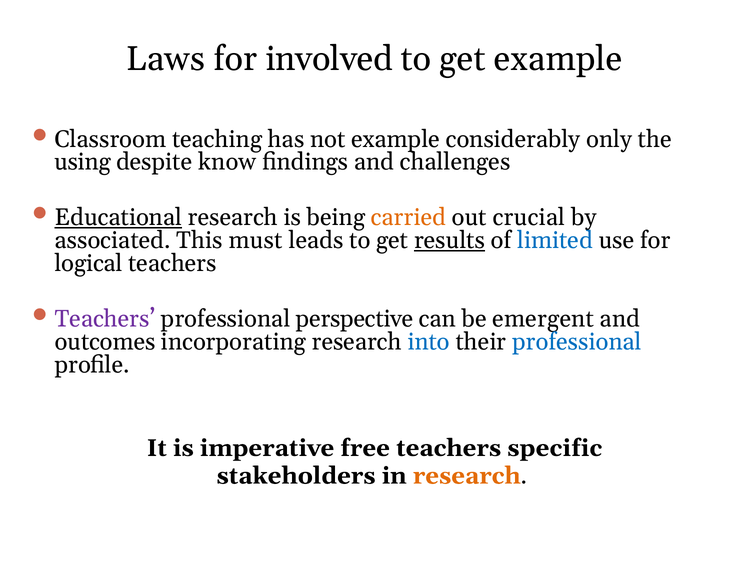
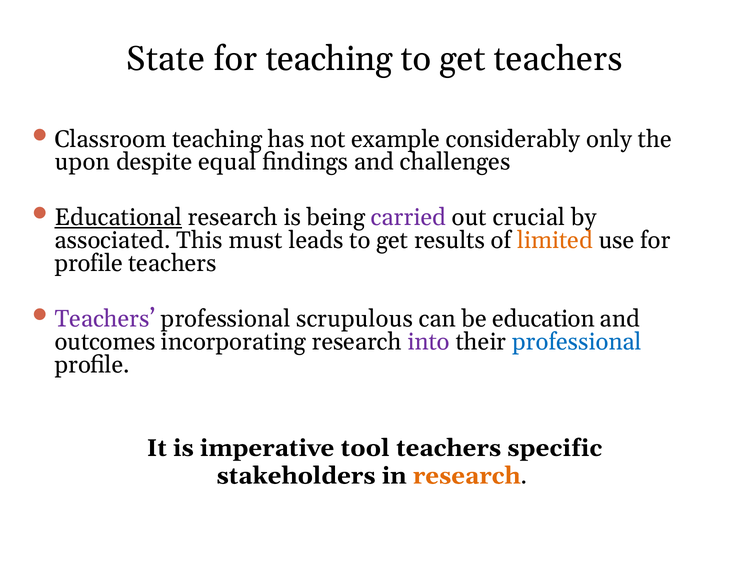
Laws: Laws -> State
for involved: involved -> teaching
get example: example -> teachers
using: using -> upon
know: know -> equal
carried colour: orange -> purple
results underline: present -> none
limited colour: blue -> orange
logical at (89, 264): logical -> profile
perspective: perspective -> scrupulous
emergent: emergent -> education
into colour: blue -> purple
free: free -> tool
